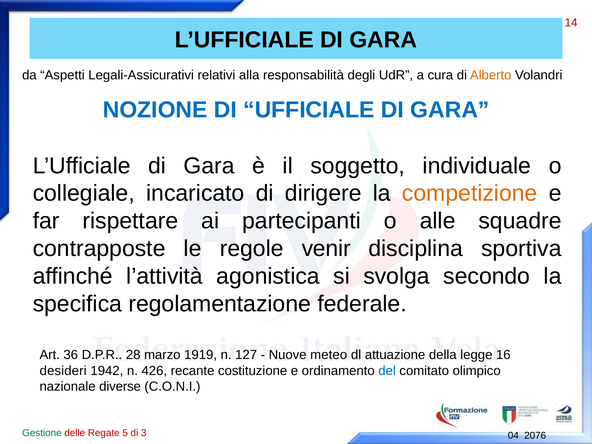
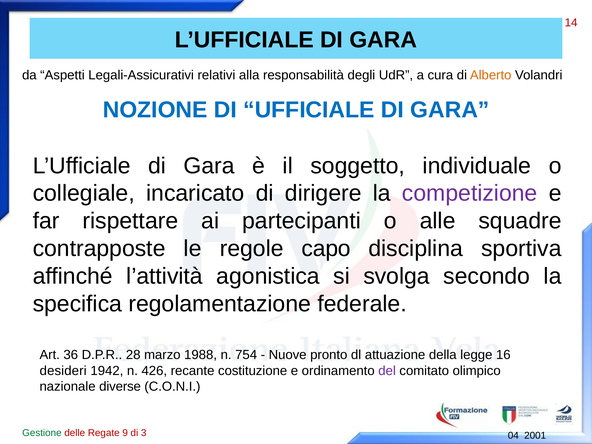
competizione colour: orange -> purple
venir: venir -> capo
1919: 1919 -> 1988
127: 127 -> 754
meteo: meteo -> pronto
del colour: blue -> purple
5: 5 -> 9
2076: 2076 -> 2001
